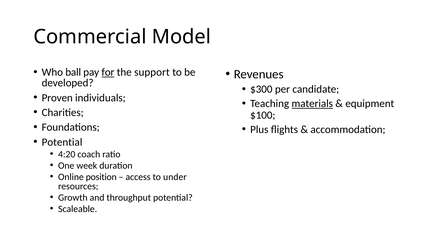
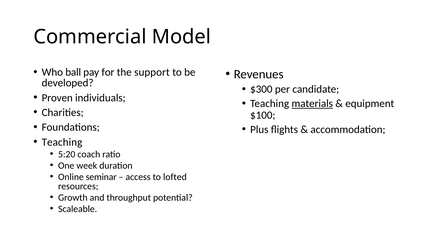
for underline: present -> none
Potential at (62, 142): Potential -> Teaching
4:20: 4:20 -> 5:20
position: position -> seminar
under: under -> lofted
